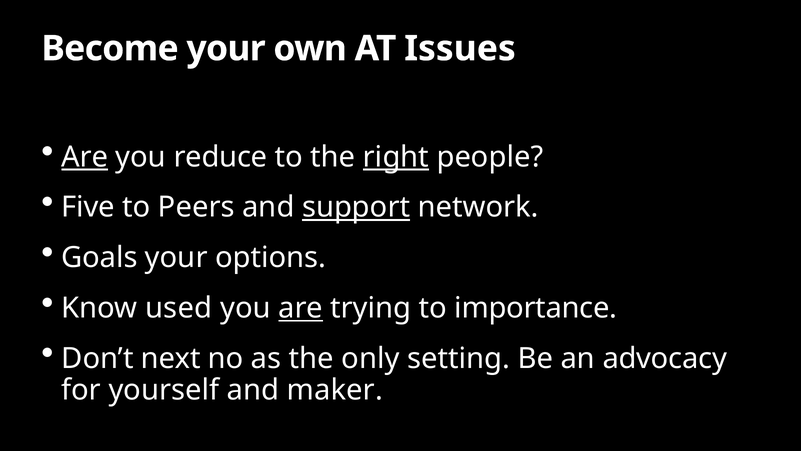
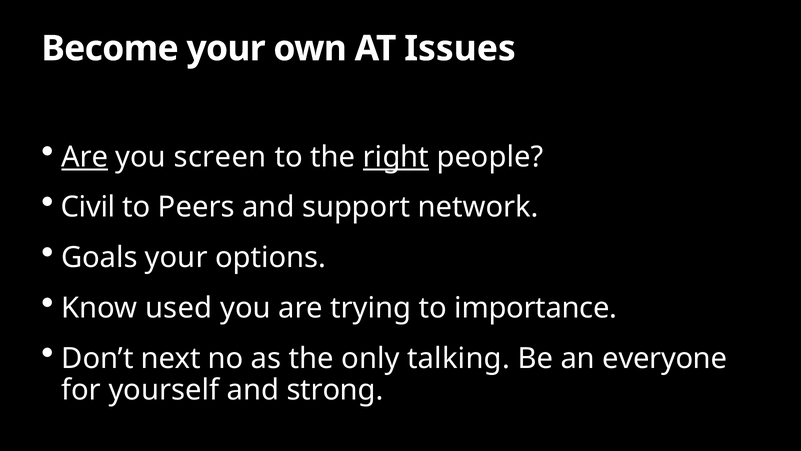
reduce: reduce -> screen
Five: Five -> Civil
support underline: present -> none
are at (301, 308) underline: present -> none
setting: setting -> talking
advocacy: advocacy -> everyone
maker: maker -> strong
